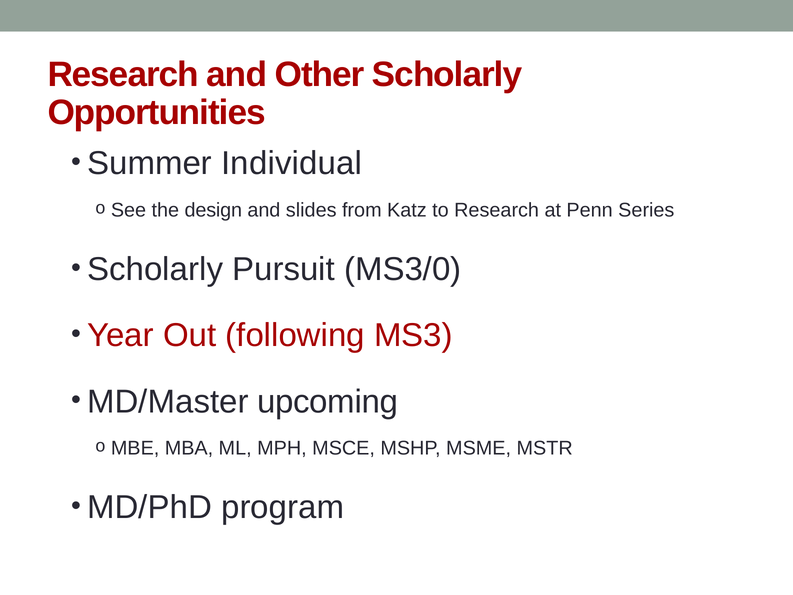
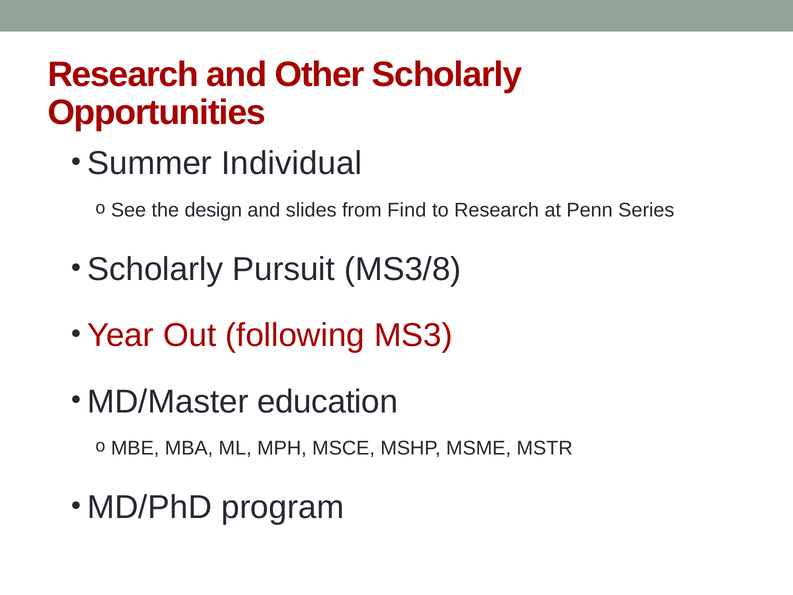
Katz: Katz -> Find
MS3/0: MS3/0 -> MS3/8
upcoming: upcoming -> education
